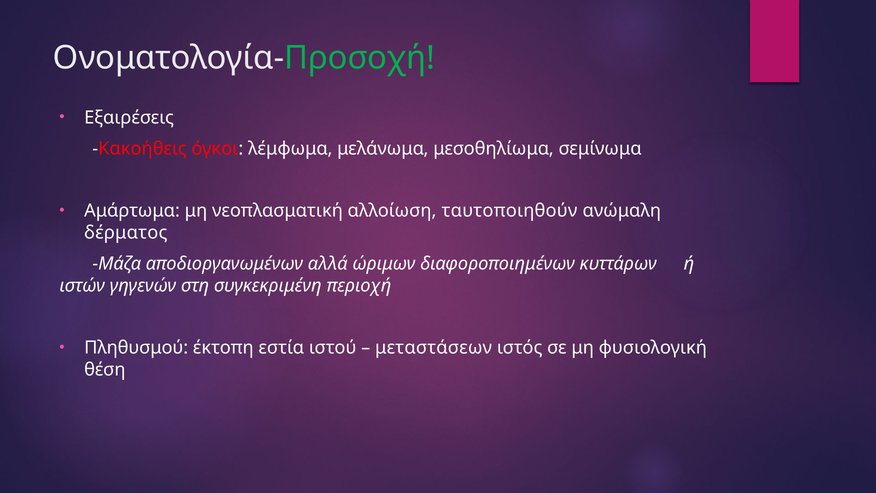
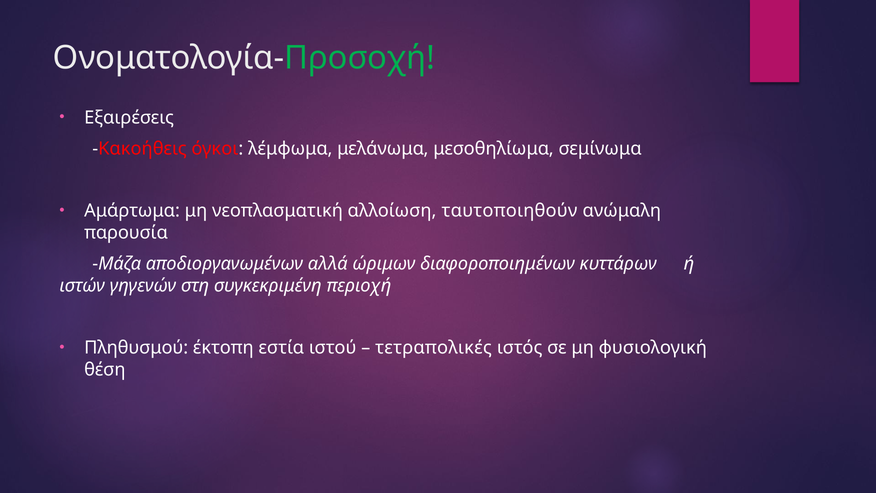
δέρματος: δέρματος -> παρουσία
μεταστάσεων: μεταστάσεων -> τετραπολικές
